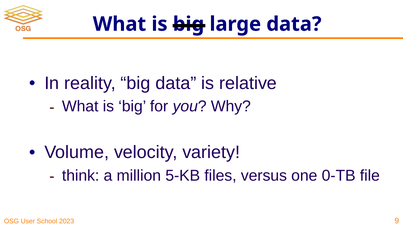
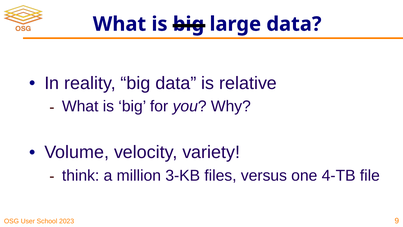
5-KB: 5-KB -> 3-KB
0-TB: 0-TB -> 4-TB
